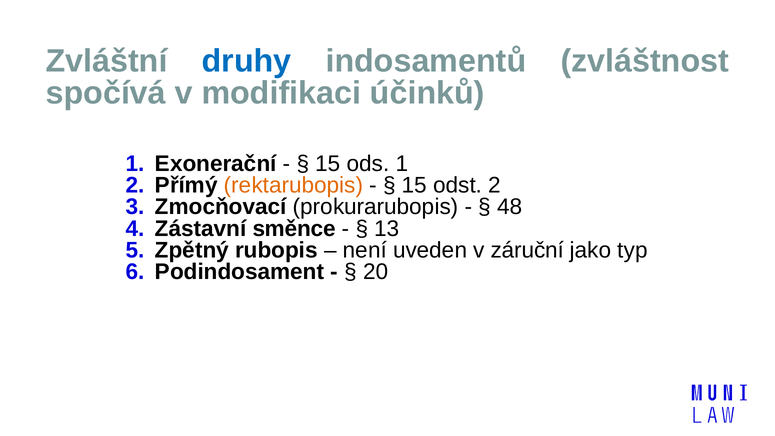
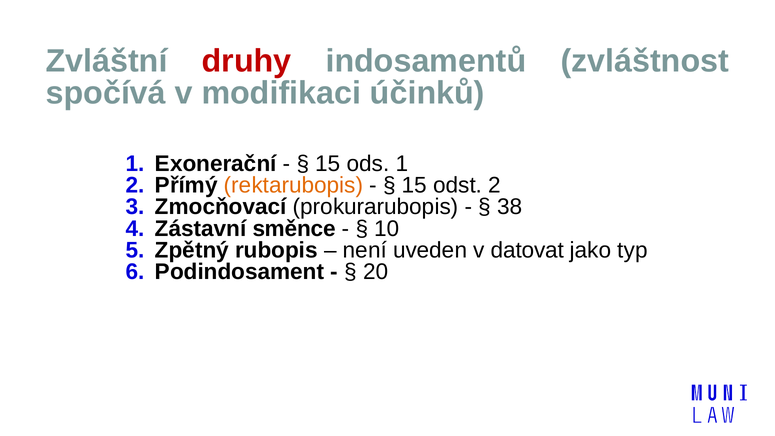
druhy colour: blue -> red
48: 48 -> 38
13: 13 -> 10
záruční: záruční -> datovat
